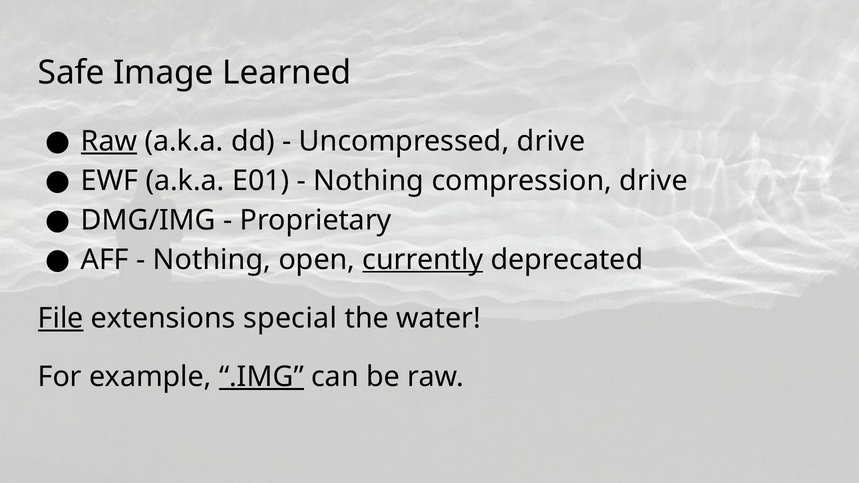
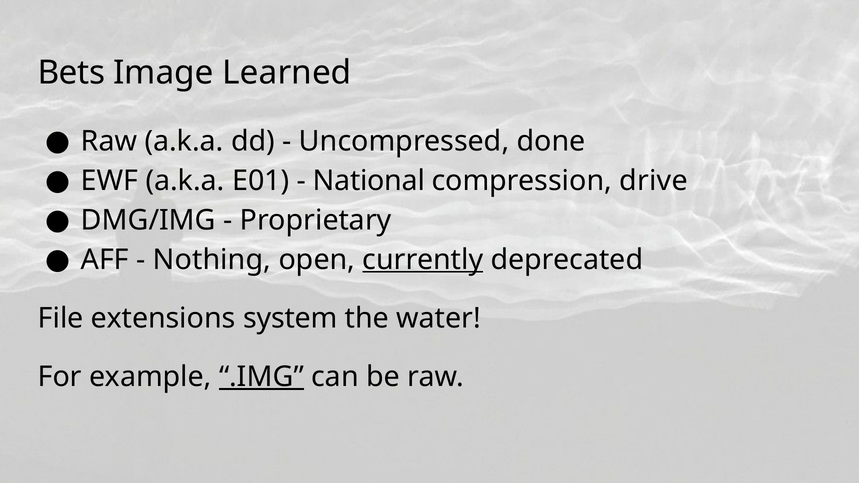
Safe: Safe -> Bets
Raw at (109, 141) underline: present -> none
Uncompressed drive: drive -> done
Nothing at (369, 181): Nothing -> National
File underline: present -> none
special: special -> system
